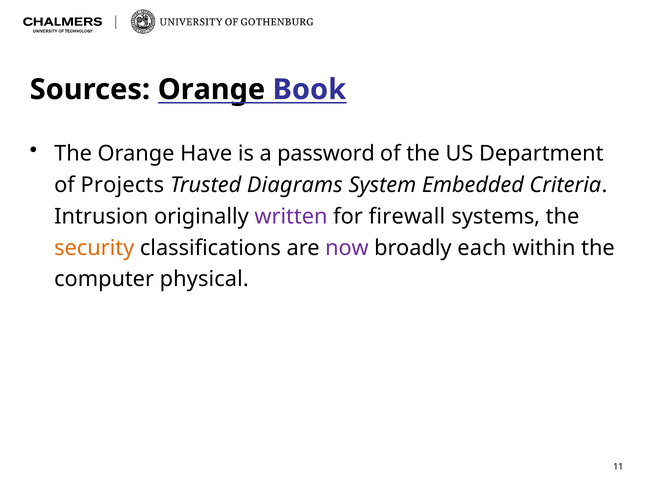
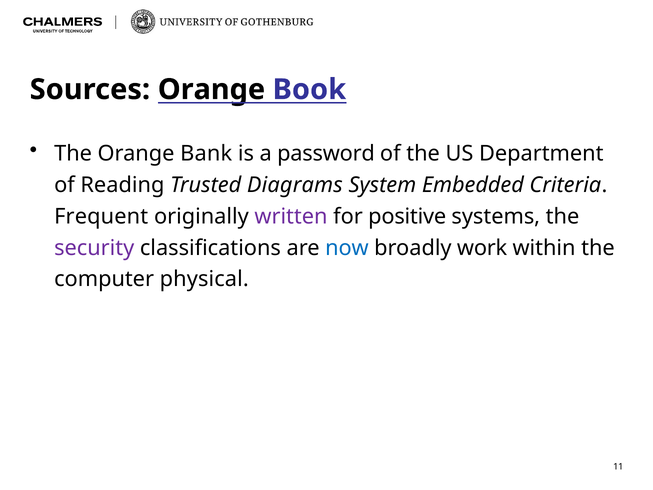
Have: Have -> Bank
Projects: Projects -> Reading
Intrusion: Intrusion -> Frequent
firewall: firewall -> positive
security colour: orange -> purple
now colour: purple -> blue
each: each -> work
